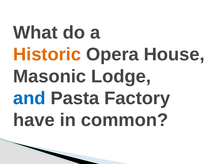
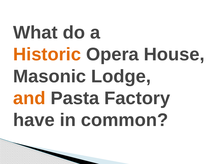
and colour: blue -> orange
